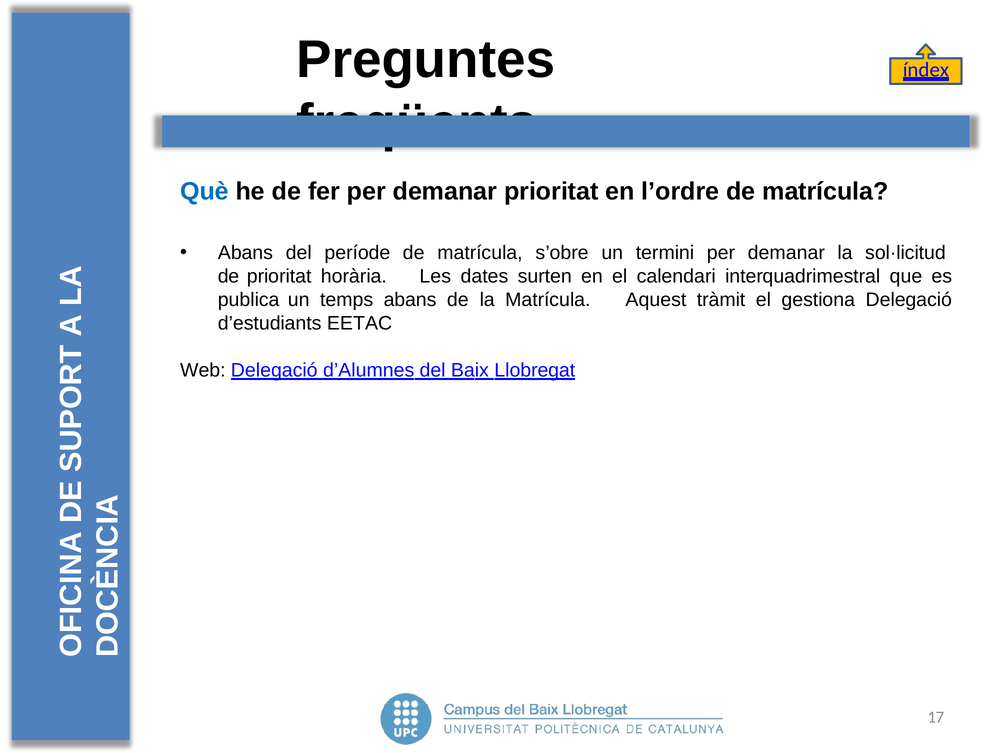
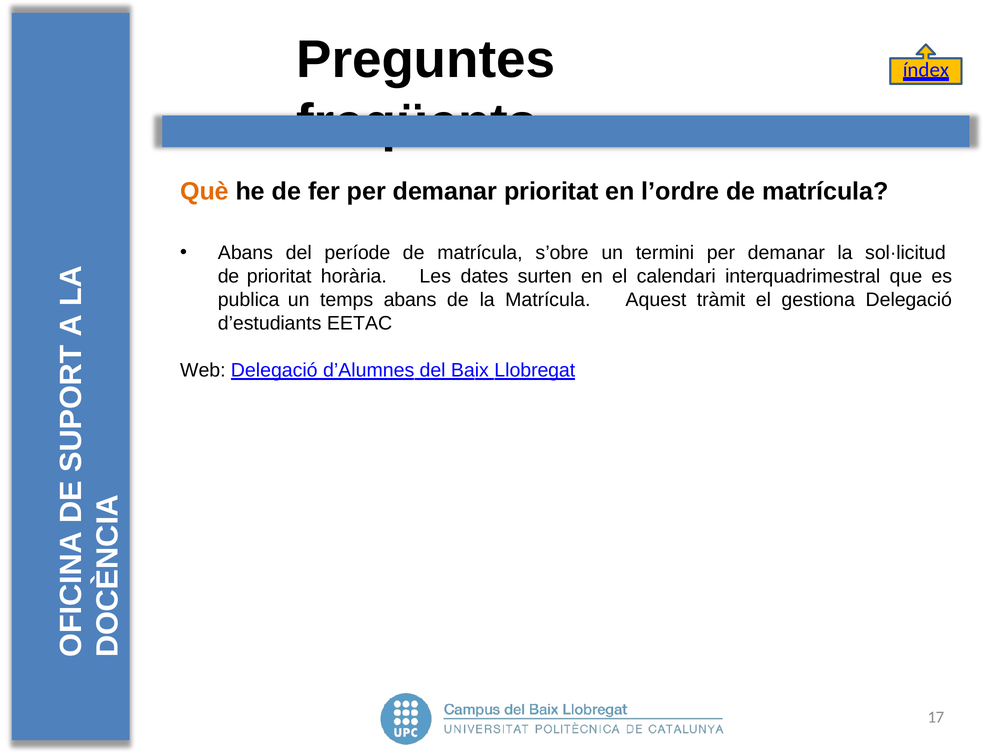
Què colour: blue -> orange
